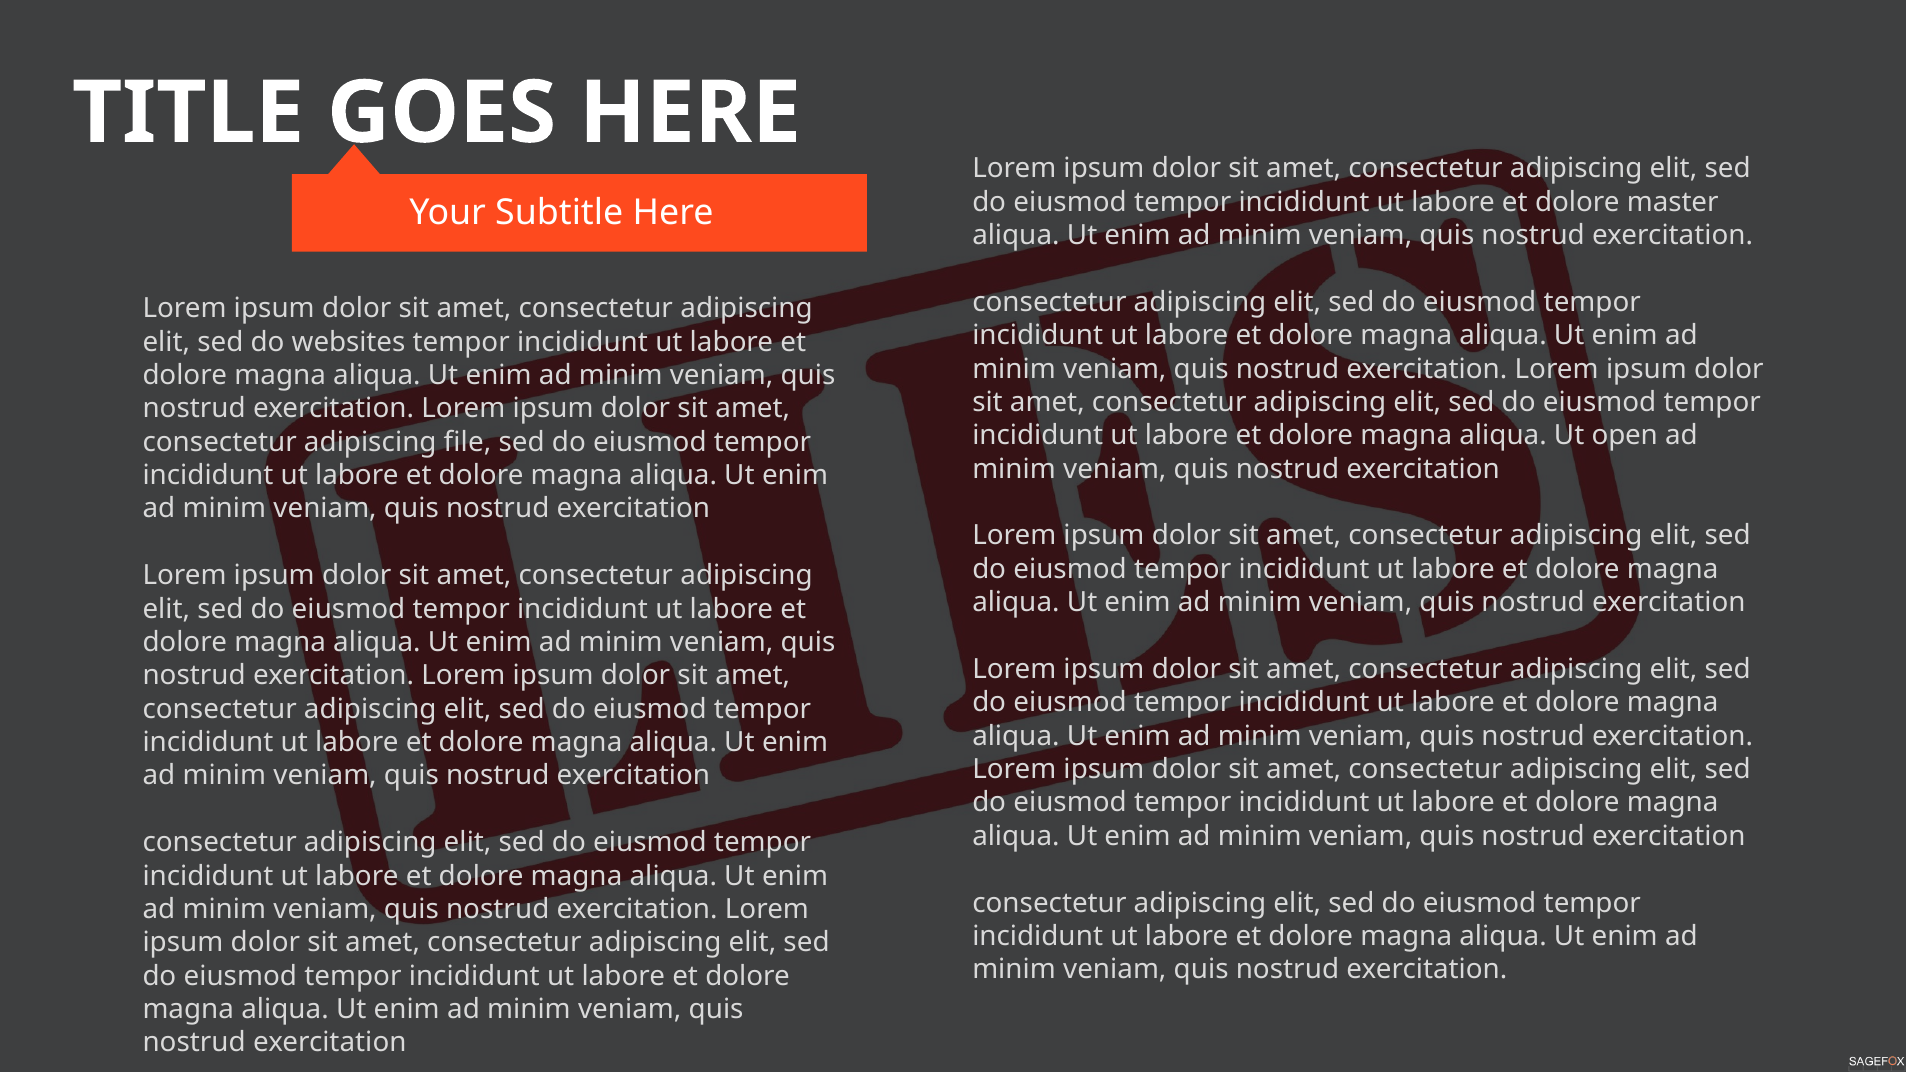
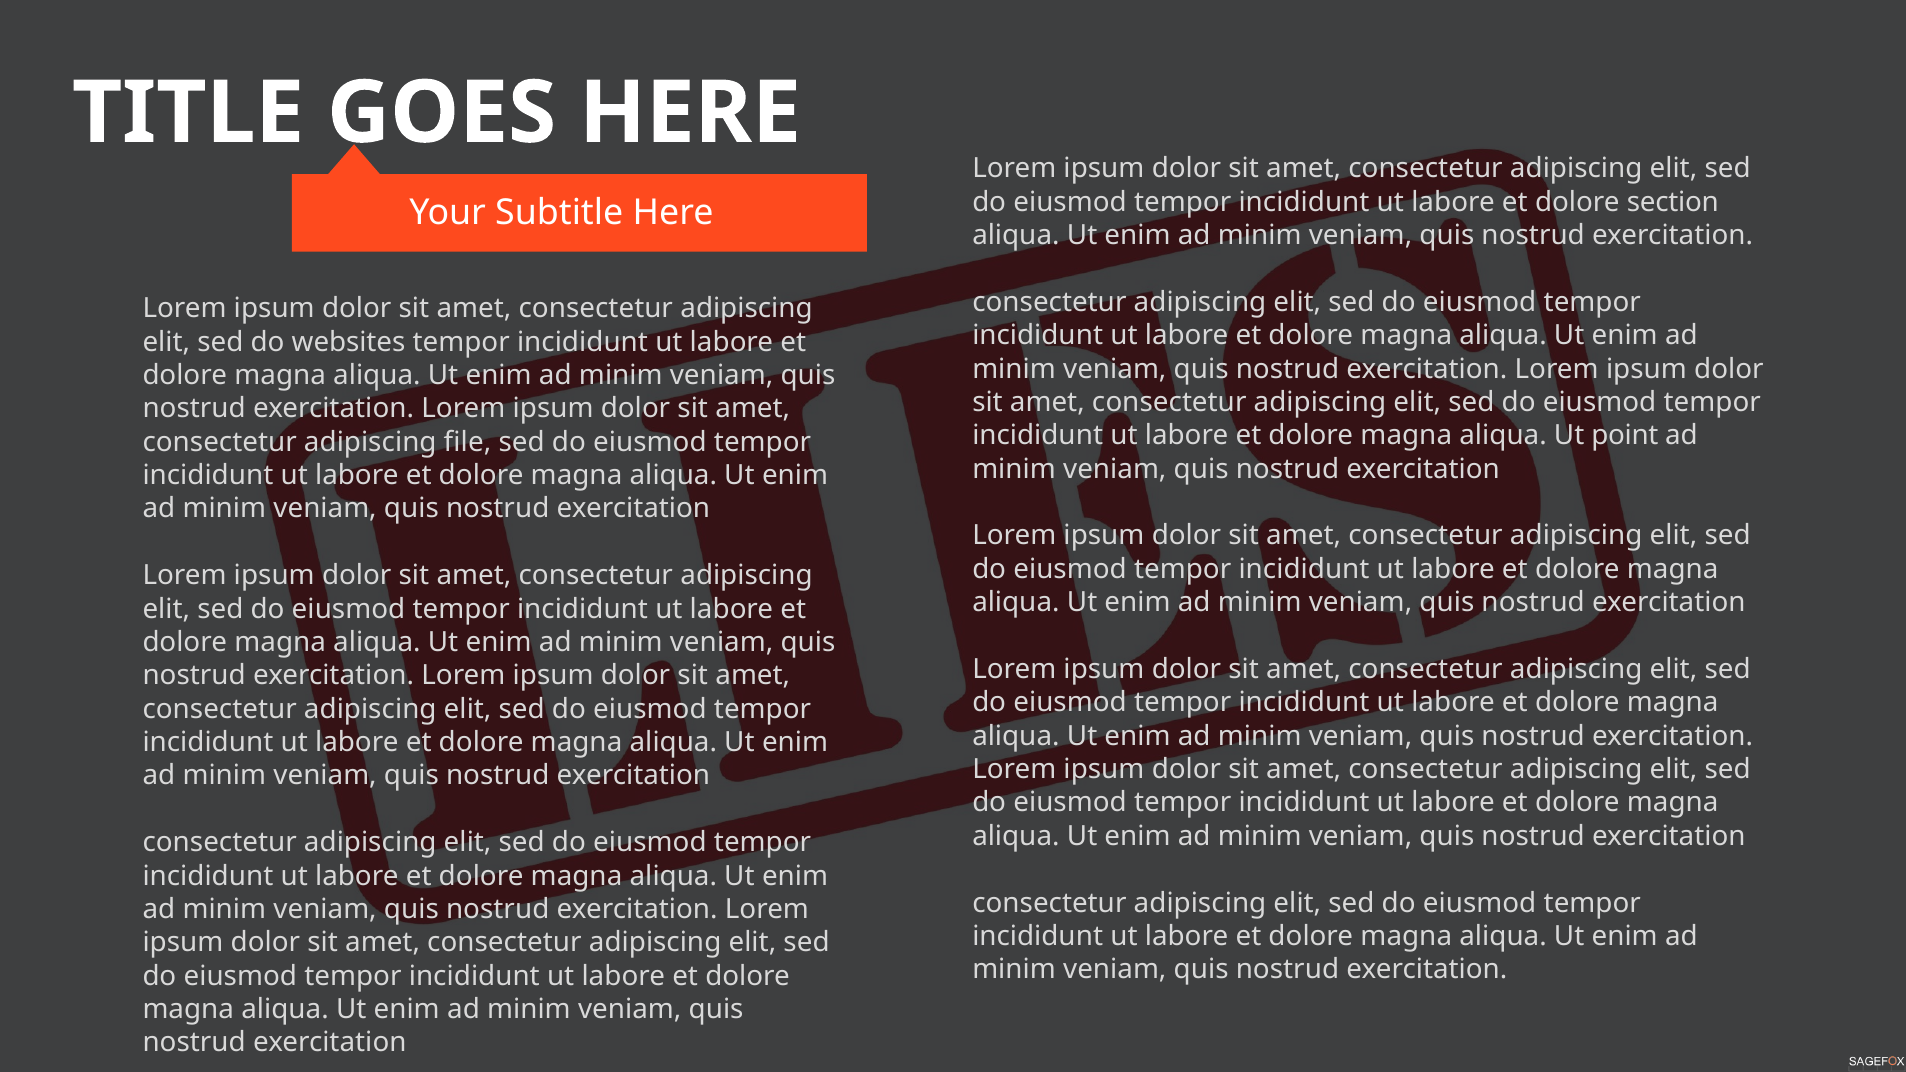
master: master -> section
open: open -> point
